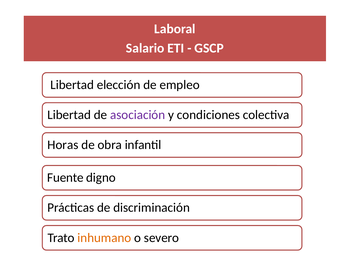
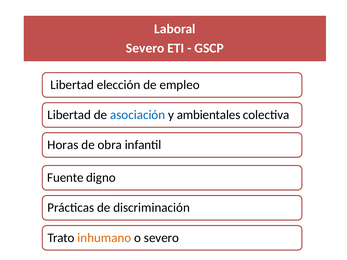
Salario at (145, 48): Salario -> Severo
asociación colour: purple -> blue
condiciones: condiciones -> ambientales
